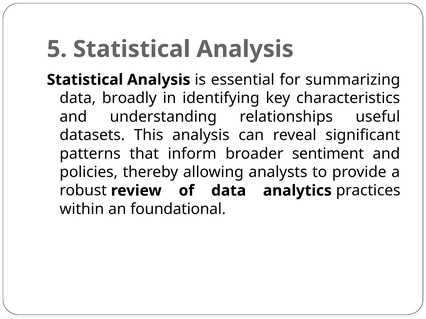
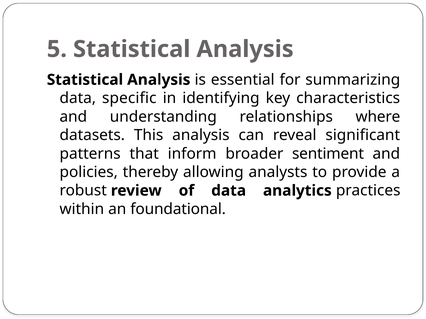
broadly: broadly -> specific
useful: useful -> where
